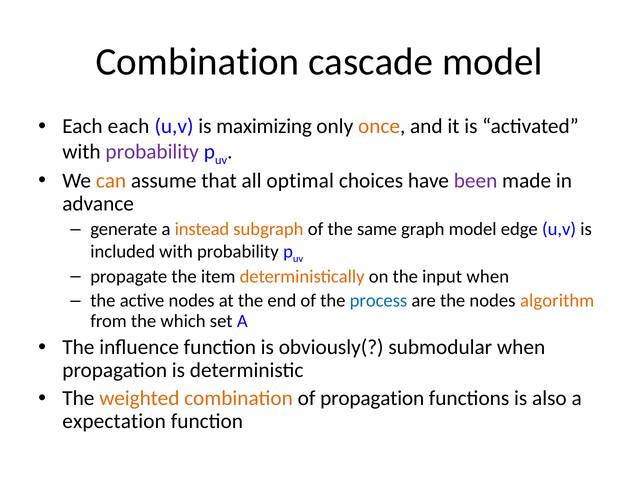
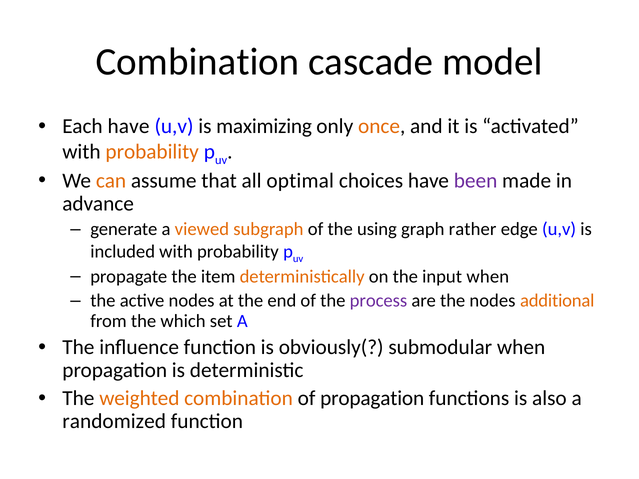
Each each: each -> have
probability at (152, 152) colour: purple -> orange
instead: instead -> viewed
same: same -> using
graph model: model -> rather
process colour: blue -> purple
algorithm: algorithm -> additional
expectation: expectation -> randomized
